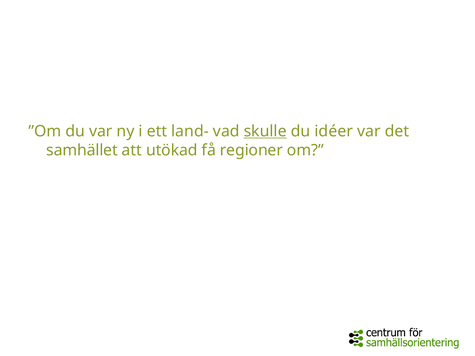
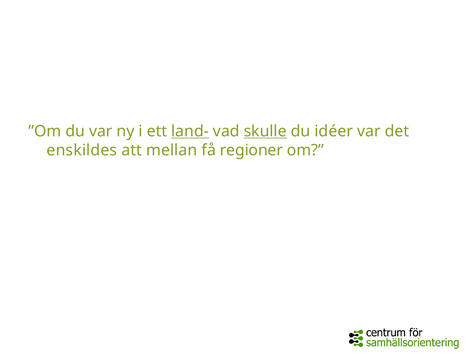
land- underline: none -> present
samhället: samhället -> enskildes
utökad: utökad -> mellan
